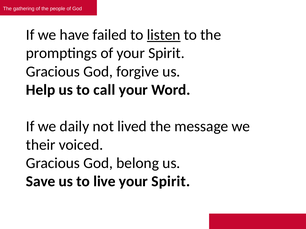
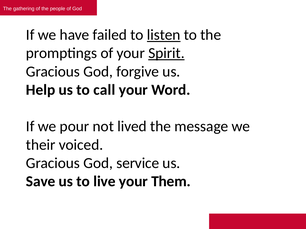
Spirit at (166, 53) underline: none -> present
daily: daily -> pour
belong: belong -> service
live your Spirit: Spirit -> Them
